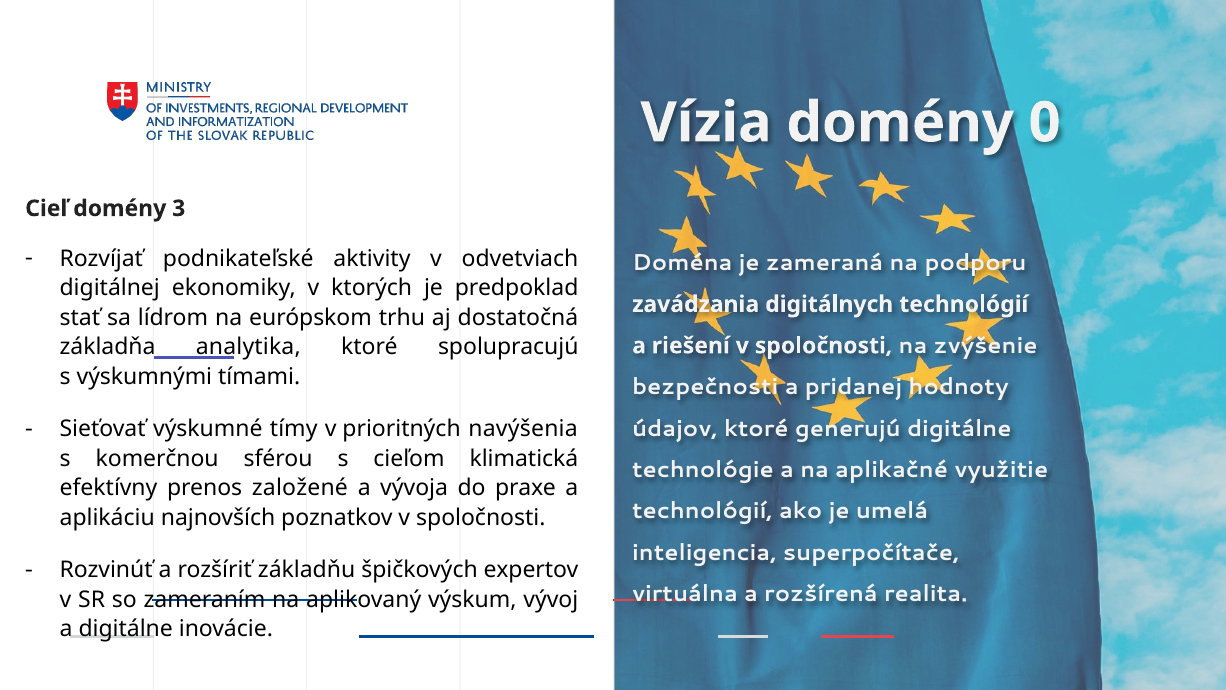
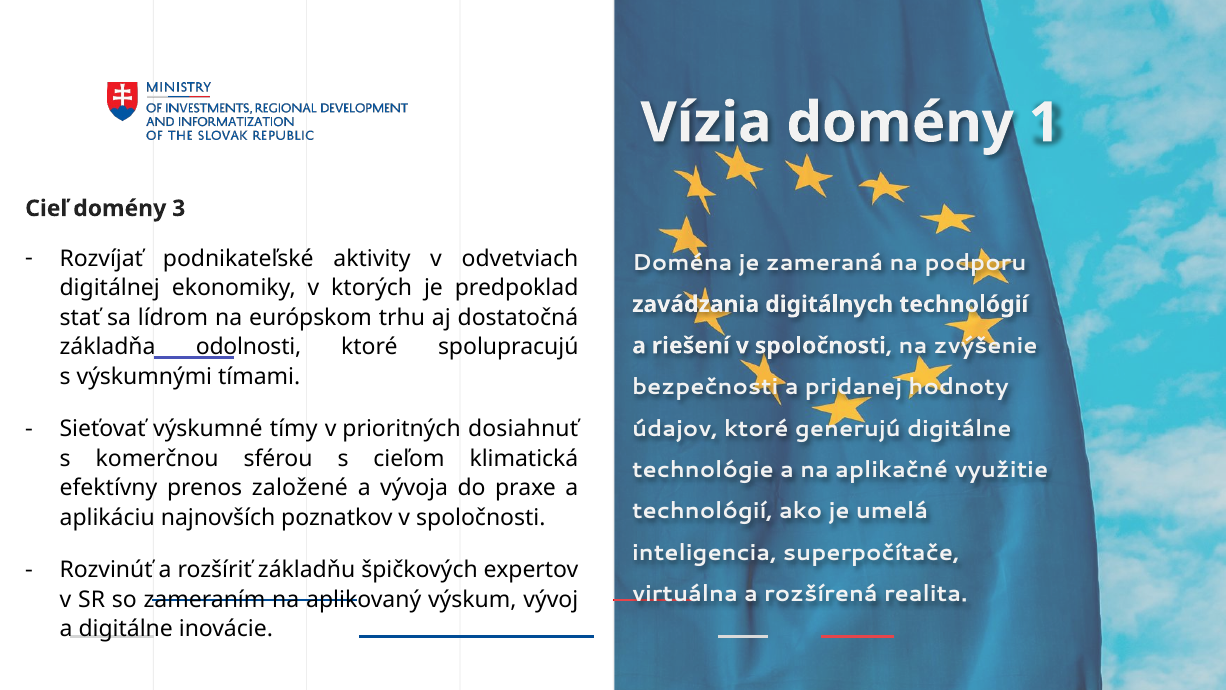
0: 0 -> 1
analytika: analytika -> odolnosti
navýšenia: navýšenia -> dosiahnuť
